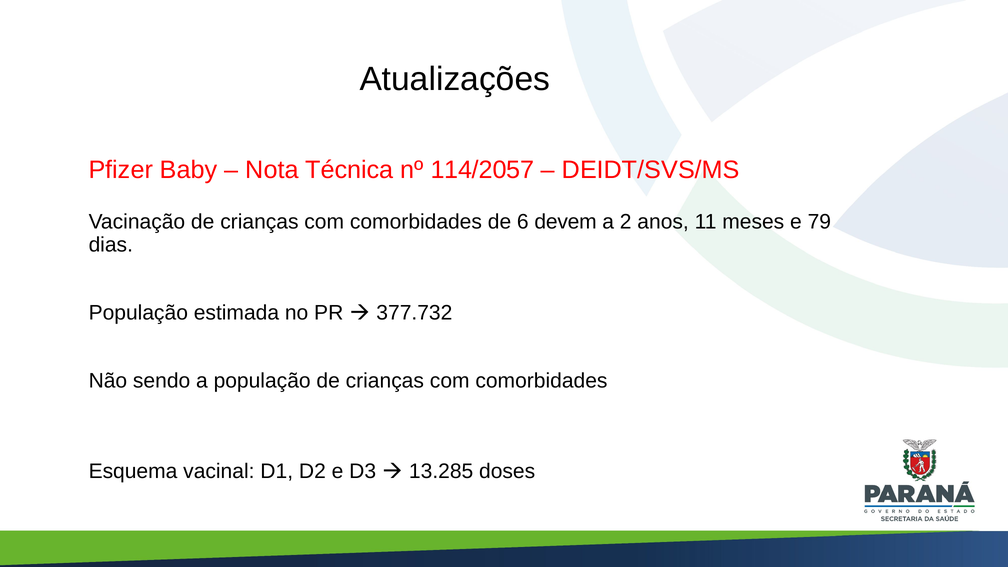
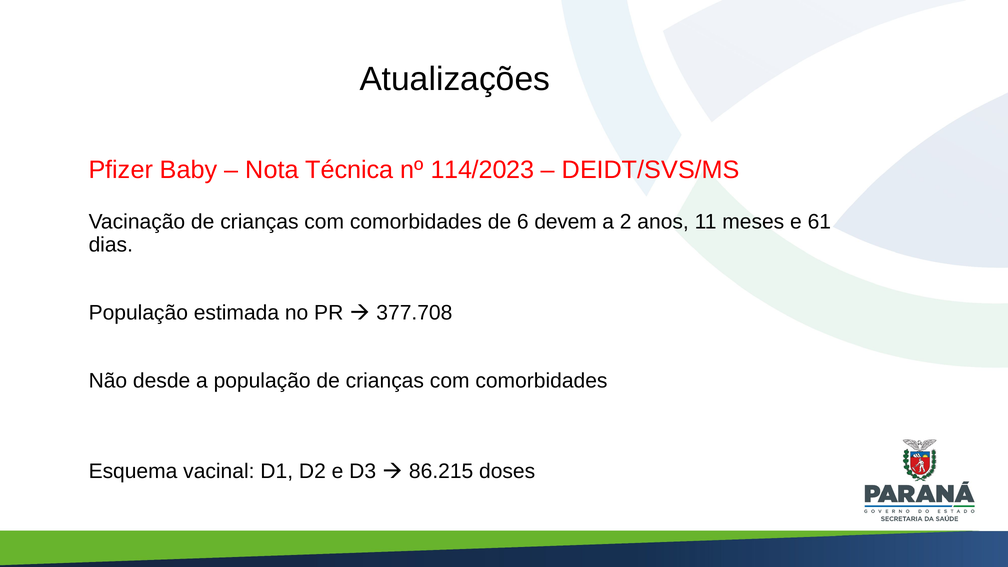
114/2057: 114/2057 -> 114/2023
79: 79 -> 61
377.732: 377.732 -> 377.708
sendo: sendo -> desde
13.285: 13.285 -> 86.215
